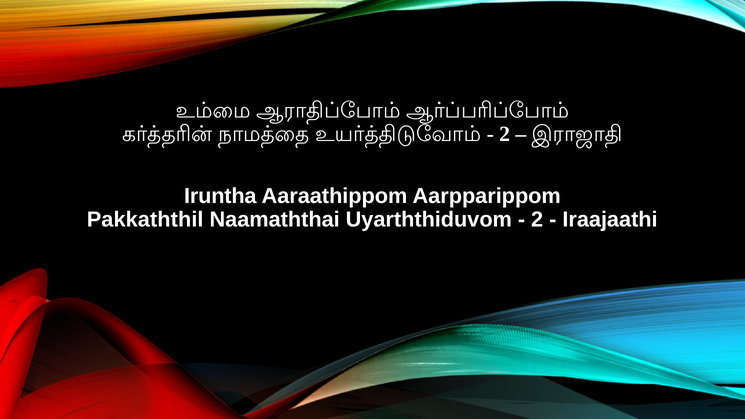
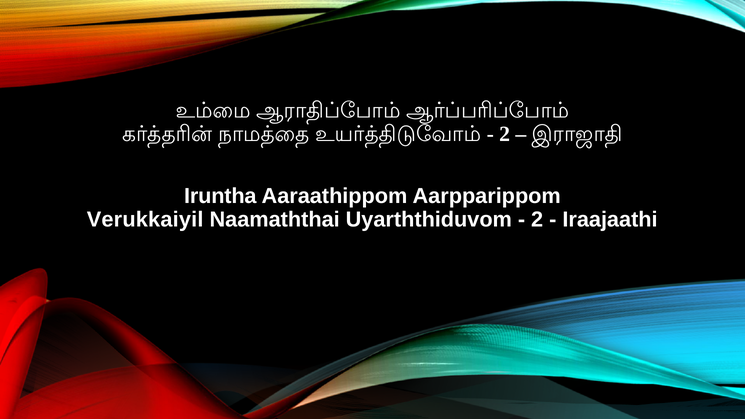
Pakkaththil: Pakkaththil -> Verukkaiyil
